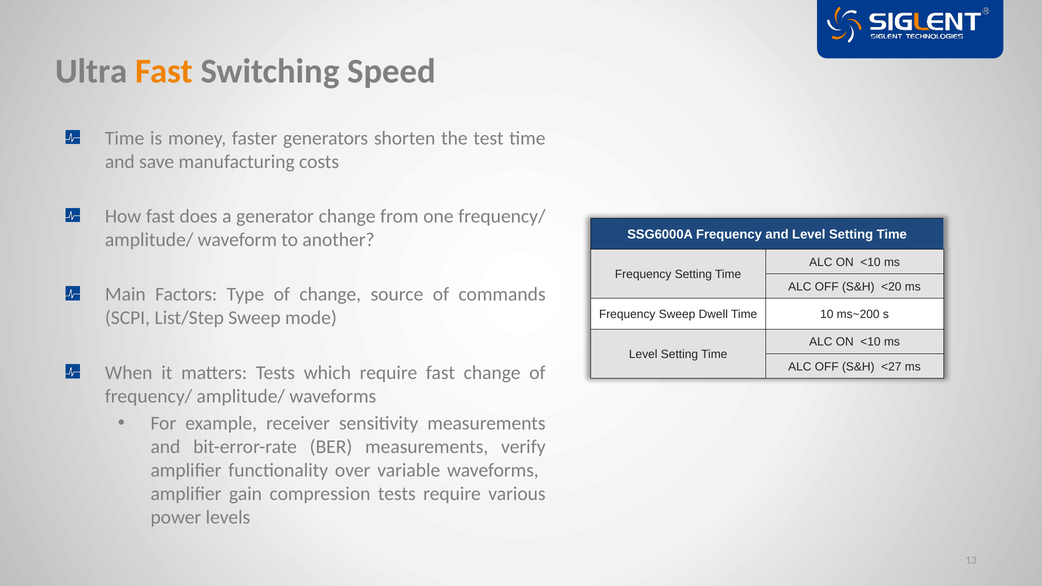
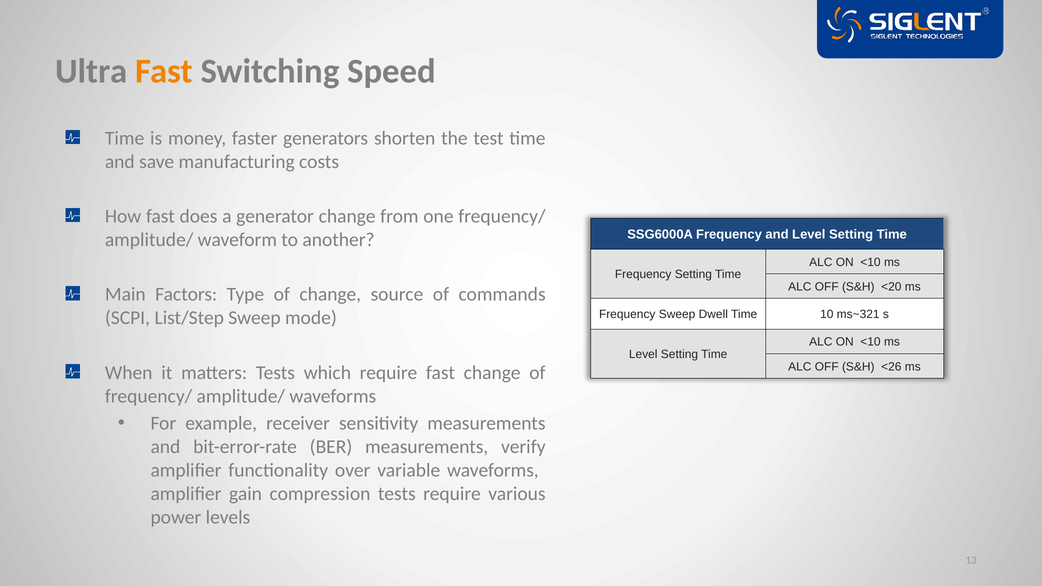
ms~200: ms~200 -> ms~321
<27: <27 -> <26
